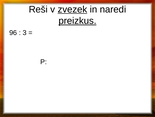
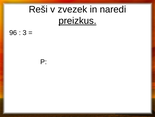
zvezek underline: present -> none
